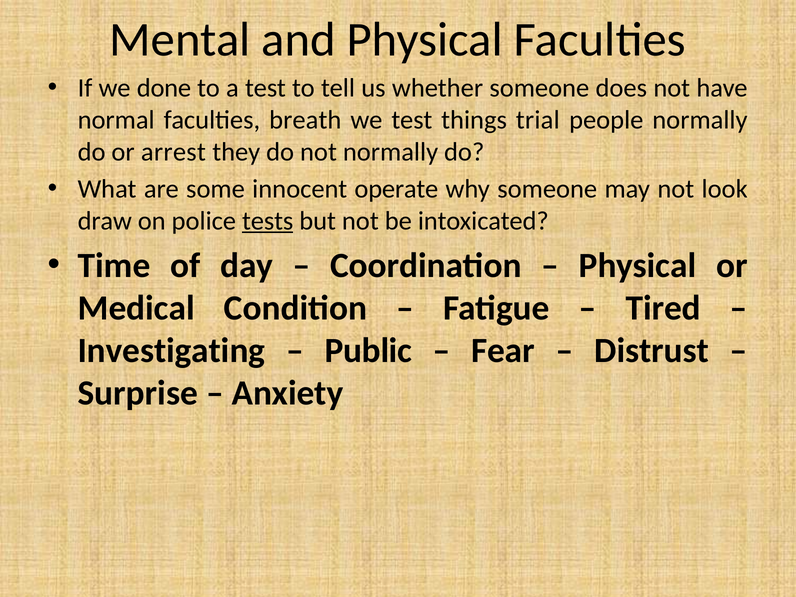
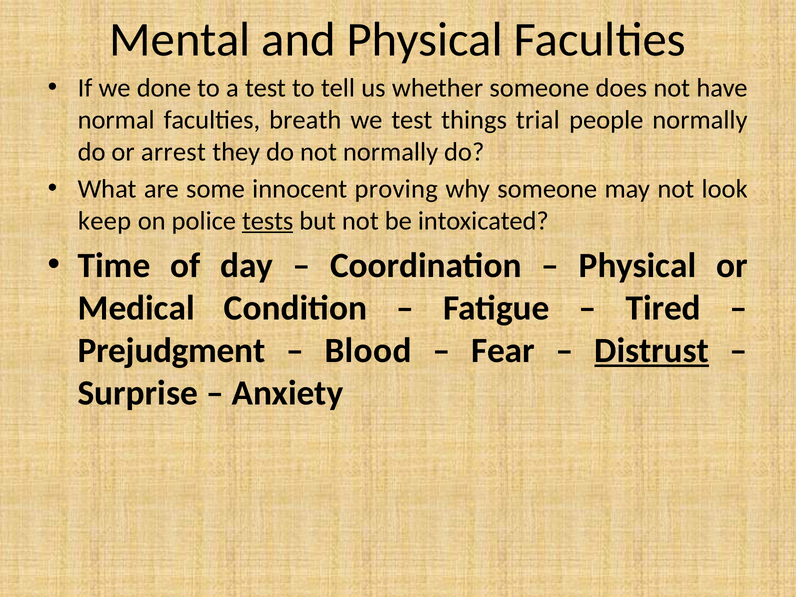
operate: operate -> proving
draw: draw -> keep
Investigating: Investigating -> Prejudgment
Public: Public -> Blood
Distrust underline: none -> present
